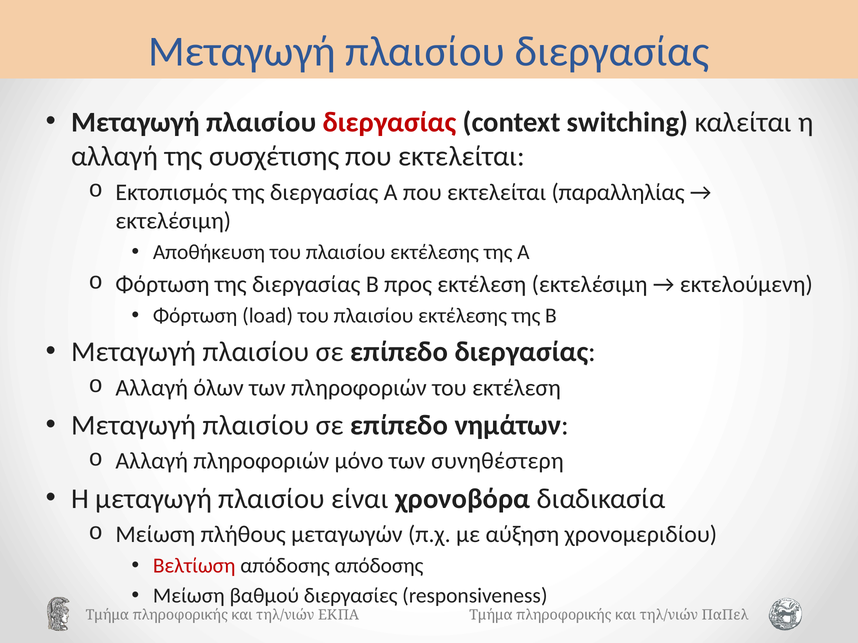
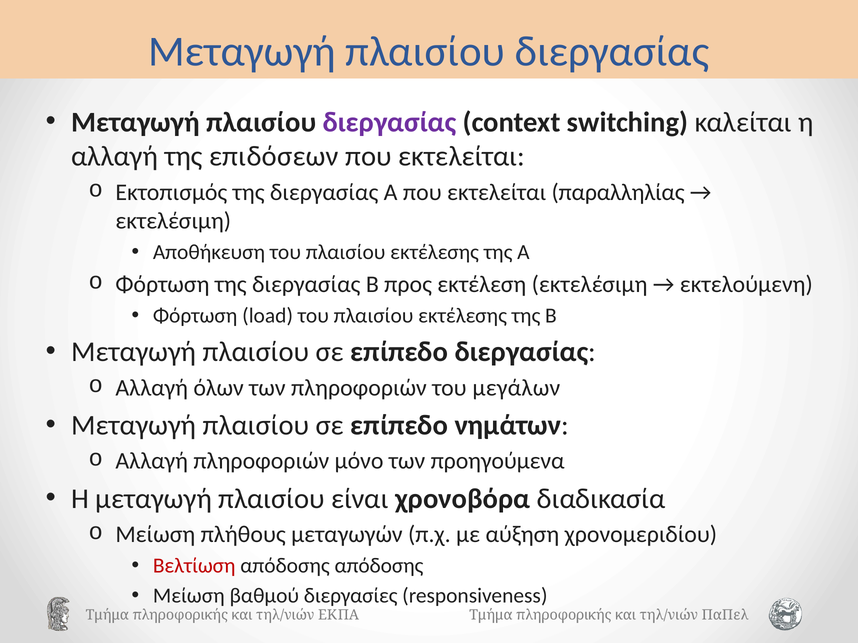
διεργασίας at (389, 122) colour: red -> purple
συσχέτισης: συσχέτισης -> επιδόσεων
του εκτέλεση: εκτέλεση -> μεγάλων
συνηθέστερη: συνηθέστερη -> προηγούμενα
